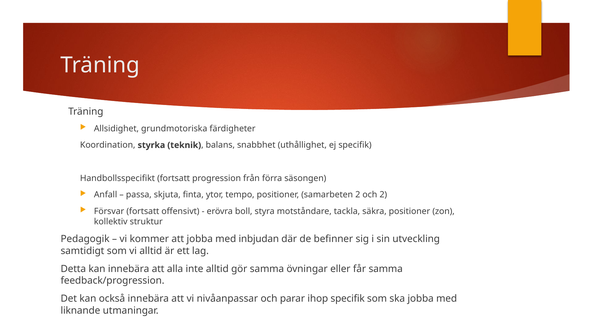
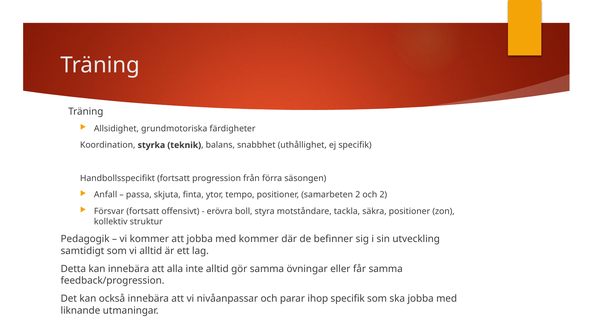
med inbjudan: inbjudan -> kommer
